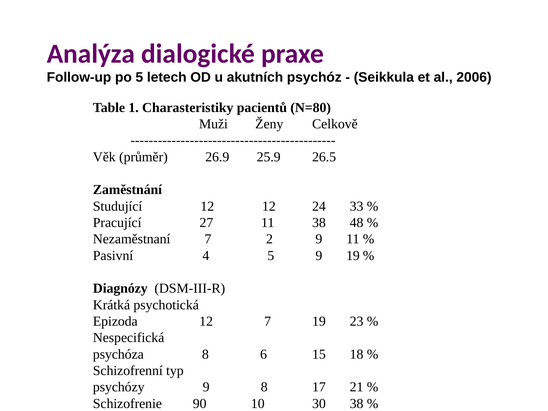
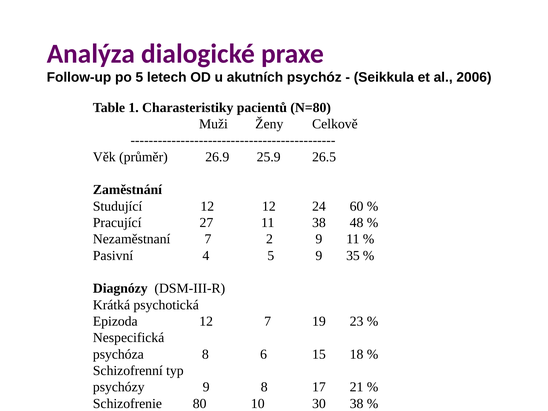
33: 33 -> 60
9 19: 19 -> 35
90: 90 -> 80
